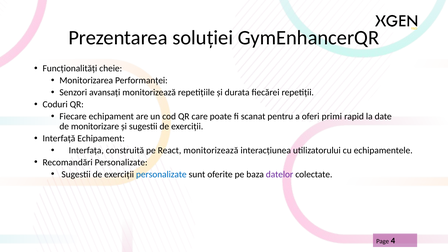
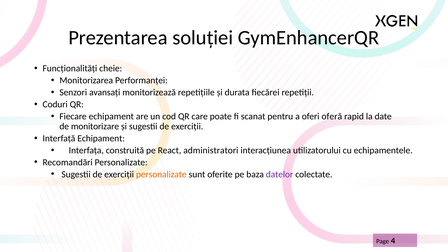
primi: primi -> oferă
React monitorizează: monitorizează -> administratori
personalizate at (161, 174) colour: blue -> orange
